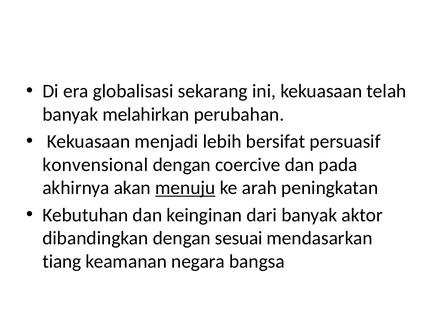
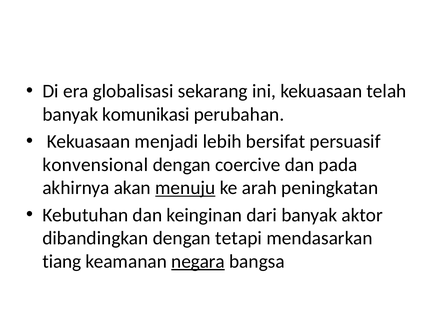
melahirkan: melahirkan -> komunikasi
sesuai: sesuai -> tetapi
negara underline: none -> present
